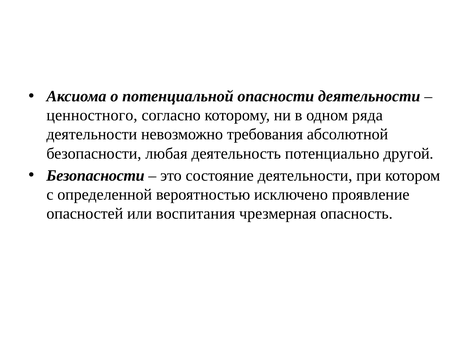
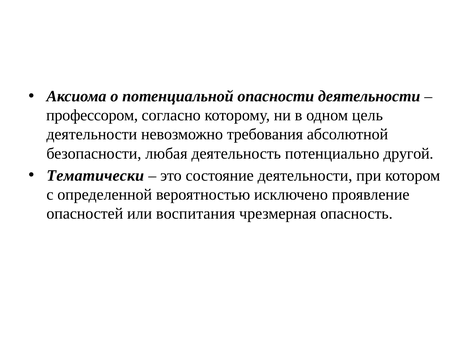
ценностного: ценностного -> профессором
ряда: ряда -> цель
Безопасности at (95, 176): Безопасности -> Тематически
